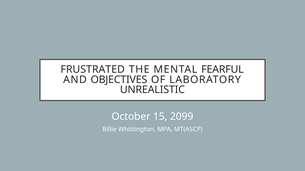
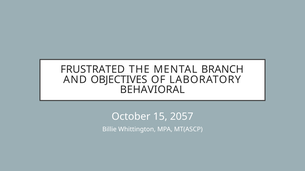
FEARFUL: FEARFUL -> BRANCH
UNREALISTIC: UNREALISTIC -> BEHAVIORAL
2099: 2099 -> 2057
